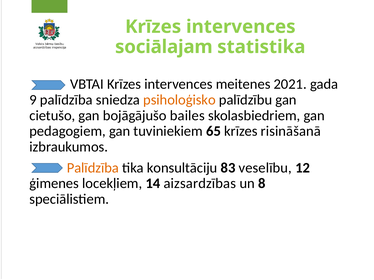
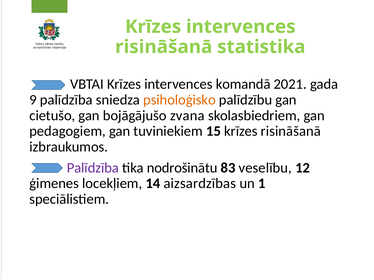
sociālajam at (164, 47): sociālajam -> risināšanā
meitenes: meitenes -> komandā
bailes: bailes -> zvana
65: 65 -> 15
Palīdzība at (93, 168) colour: orange -> purple
konsultāciju: konsultāciju -> nodrošinātu
8: 8 -> 1
